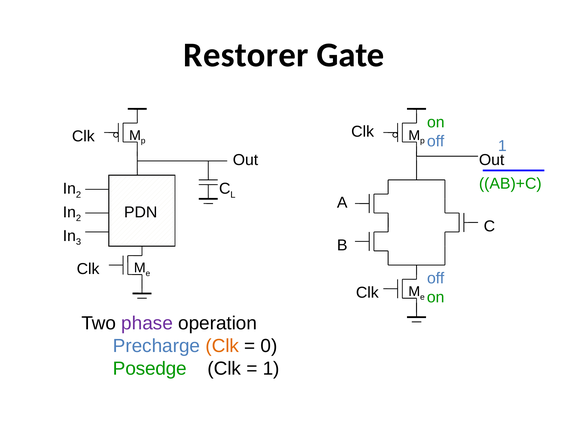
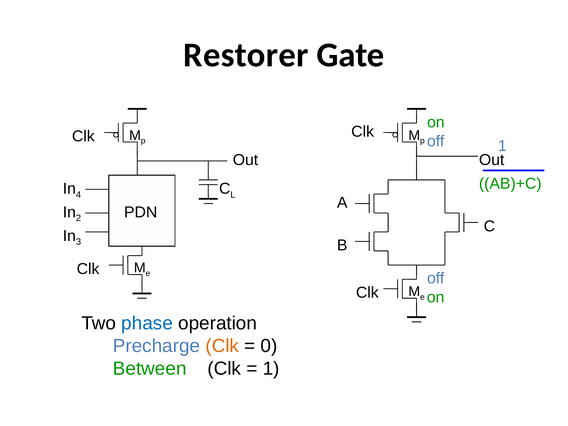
2 at (78, 195): 2 -> 4
phase colour: purple -> blue
Posedge: Posedge -> Between
